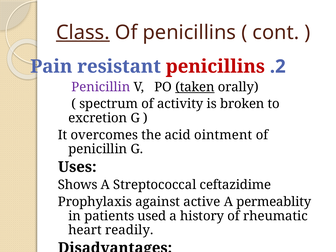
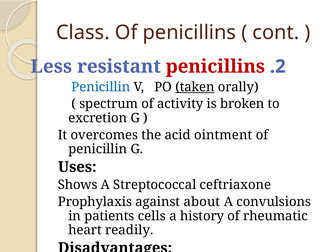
Class underline: present -> none
Pain: Pain -> Less
Penicillin at (101, 87) colour: purple -> blue
ceftazidime: ceftazidime -> ceftriaxone
active: active -> about
permeablity: permeablity -> convulsions
used: used -> cells
